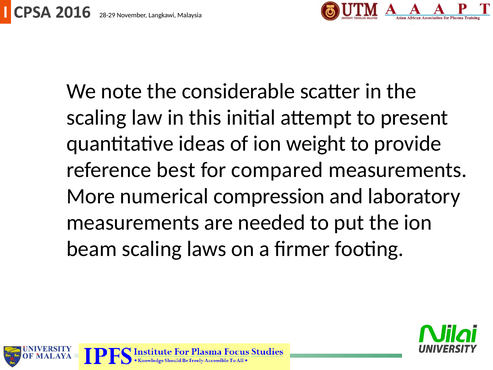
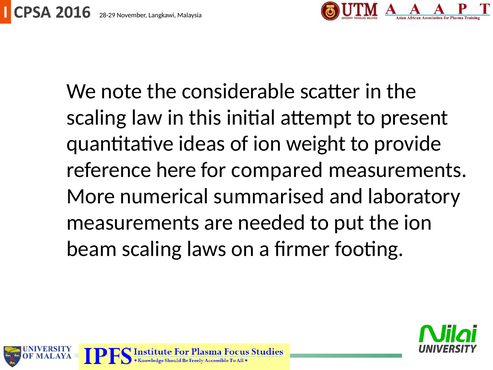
best: best -> here
compression: compression -> summarised
